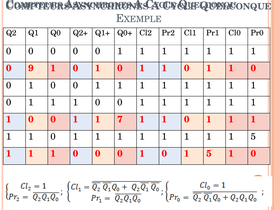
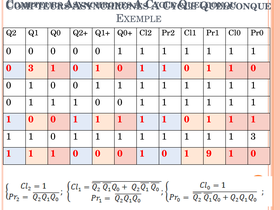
0 9: 9 -> 3
7 at (120, 120): 7 -> 1
1 1 5: 5 -> 3
0 1 5: 5 -> 9
